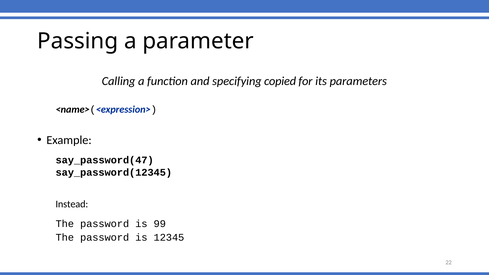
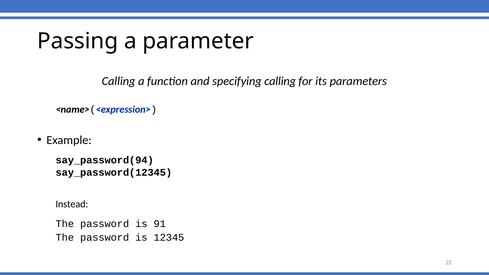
specifying copied: copied -> calling
say_password(47: say_password(47 -> say_password(94
99: 99 -> 91
